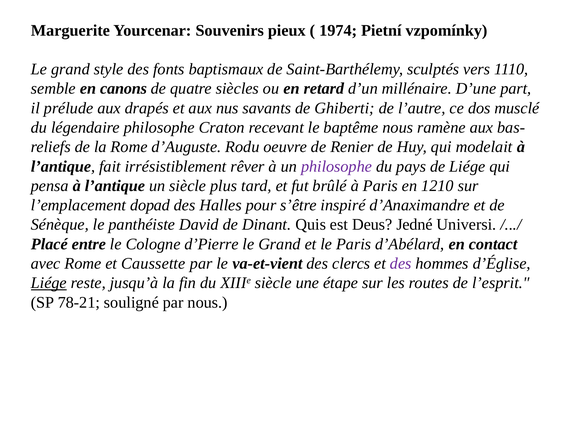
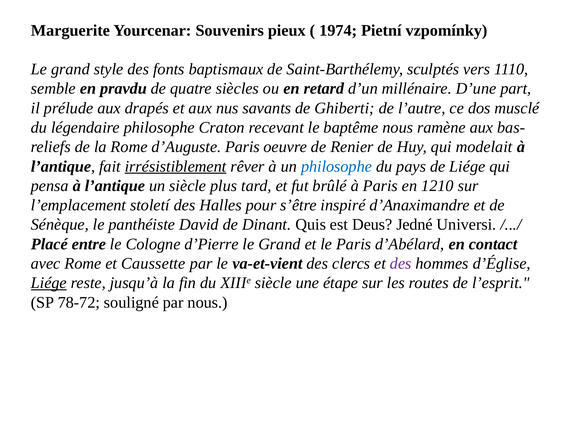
canons: canons -> pravdu
d’Auguste Rodu: Rodu -> Paris
irrésistiblement underline: none -> present
philosophe at (337, 166) colour: purple -> blue
dopad: dopad -> století
78-21: 78-21 -> 78-72
